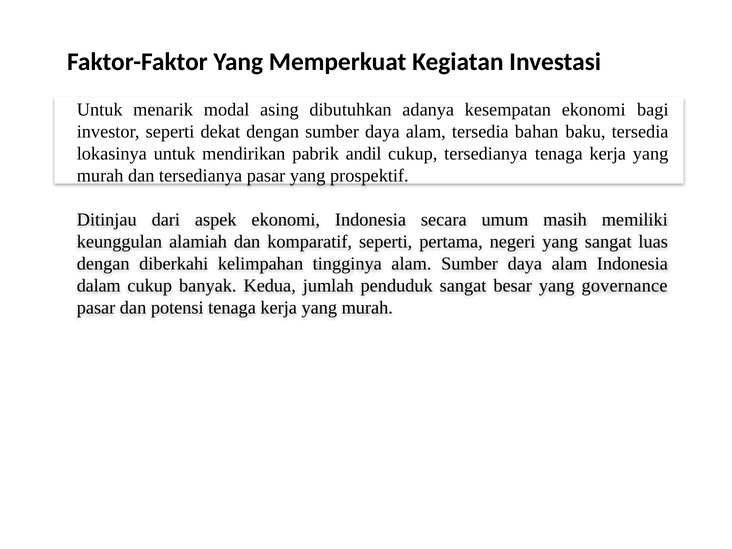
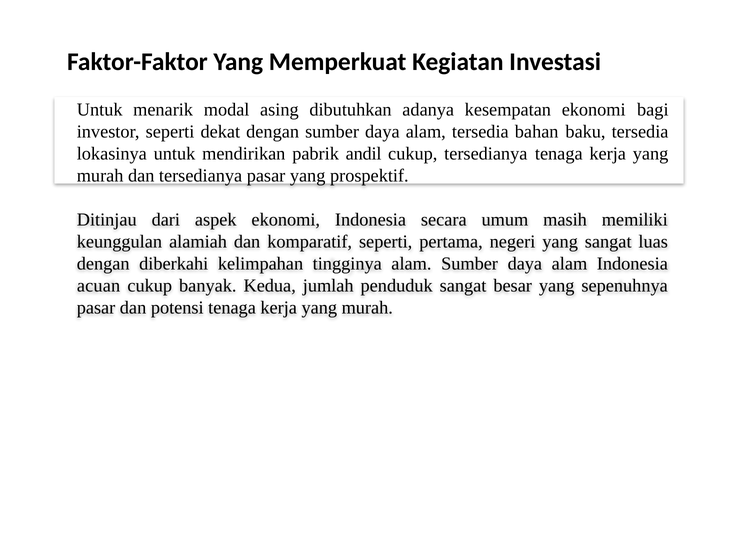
dalam: dalam -> acuan
governance: governance -> sepenuhnya
